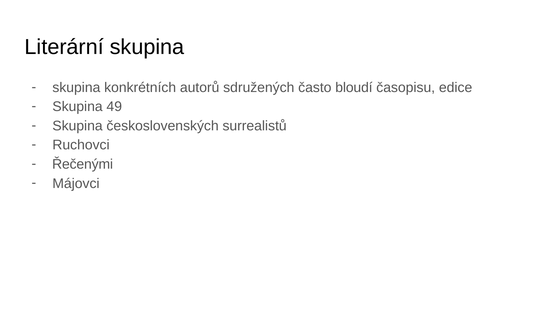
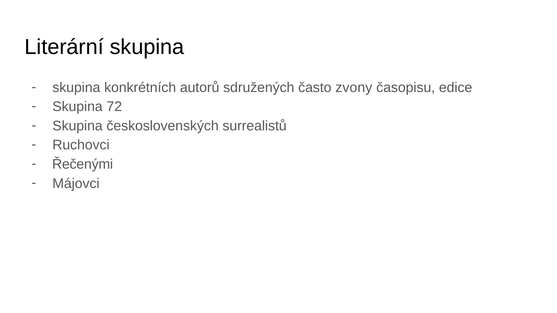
bloudí: bloudí -> zvony
49: 49 -> 72
